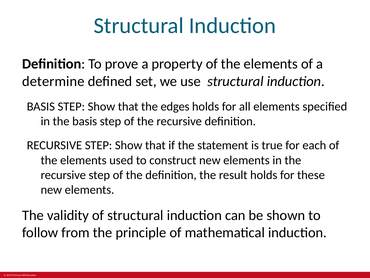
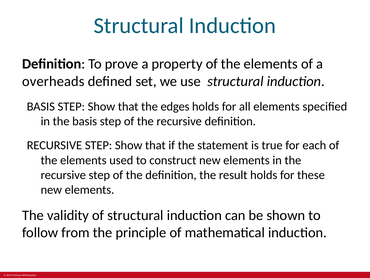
determine: determine -> overheads
